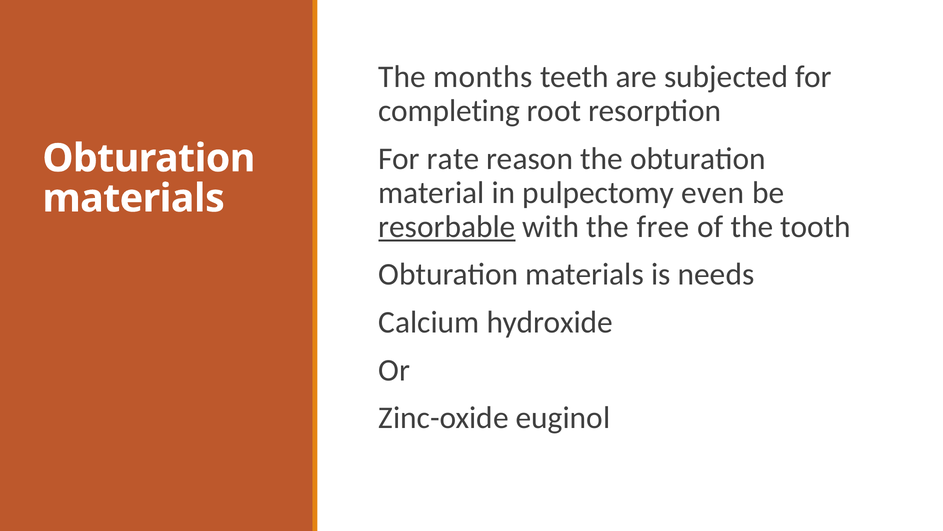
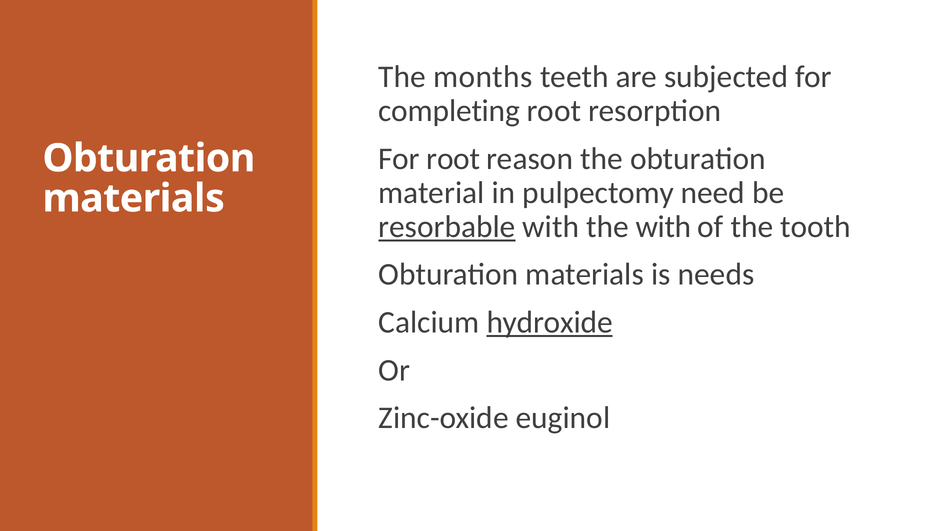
For rate: rate -> root
even: even -> need
the free: free -> with
hydroxide underline: none -> present
